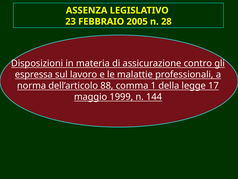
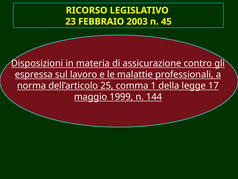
ASSENZA: ASSENZA -> RICORSO
2005: 2005 -> 2003
28: 28 -> 45
88: 88 -> 25
